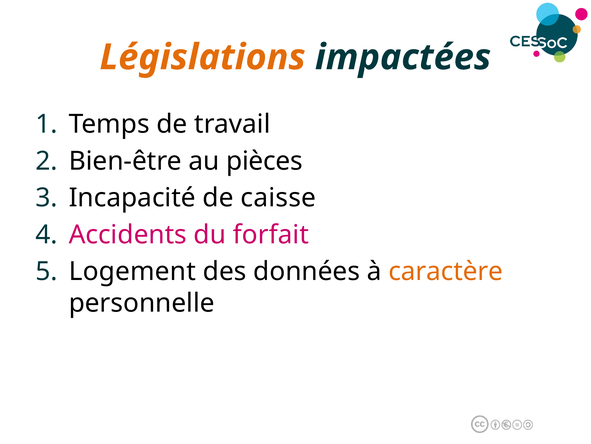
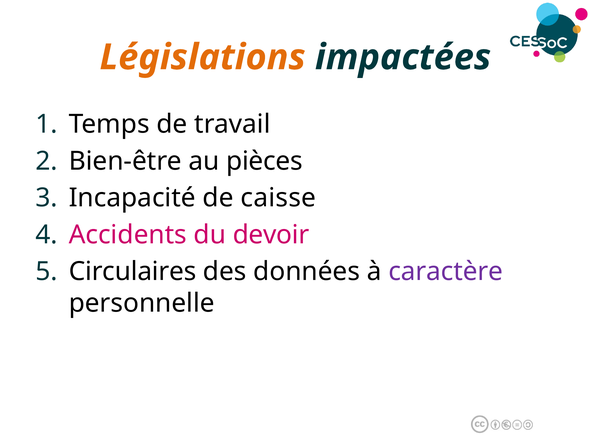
forfait: forfait -> devoir
Logement: Logement -> Circulaires
caractère colour: orange -> purple
